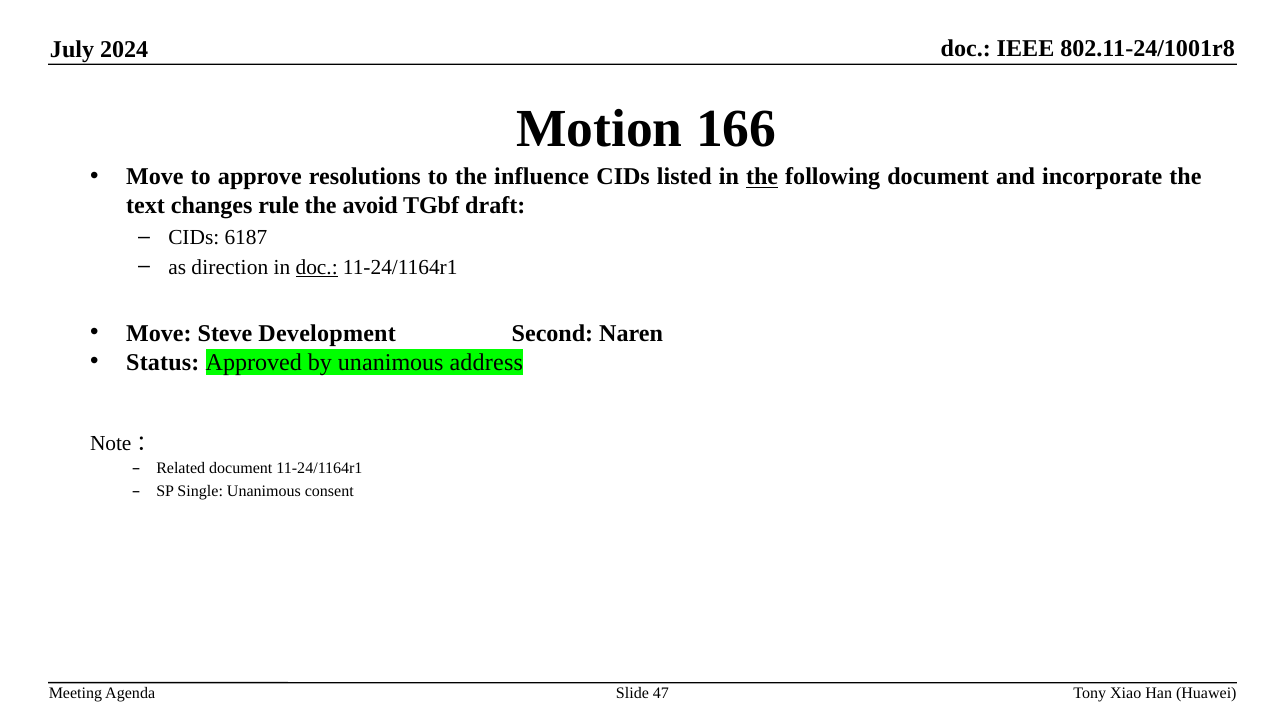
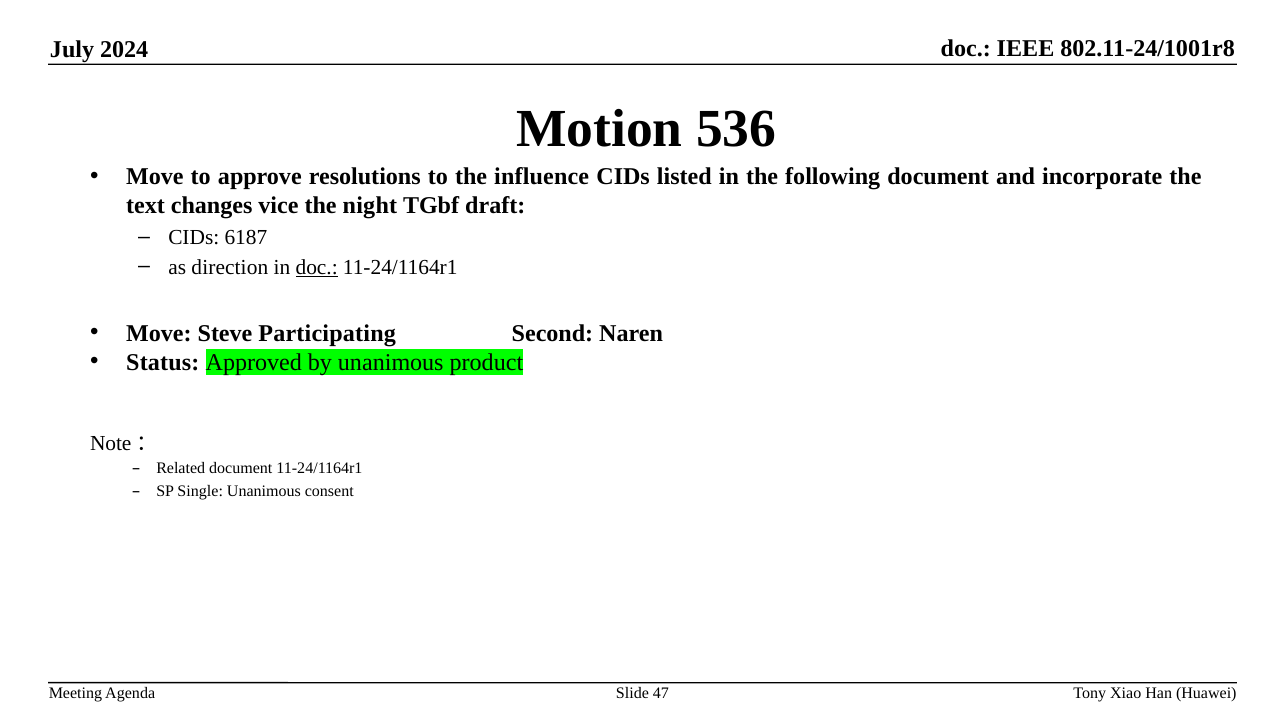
166: 166 -> 536
the at (762, 177) underline: present -> none
rule: rule -> vice
avoid: avoid -> night
Development: Development -> Participating
address: address -> product
